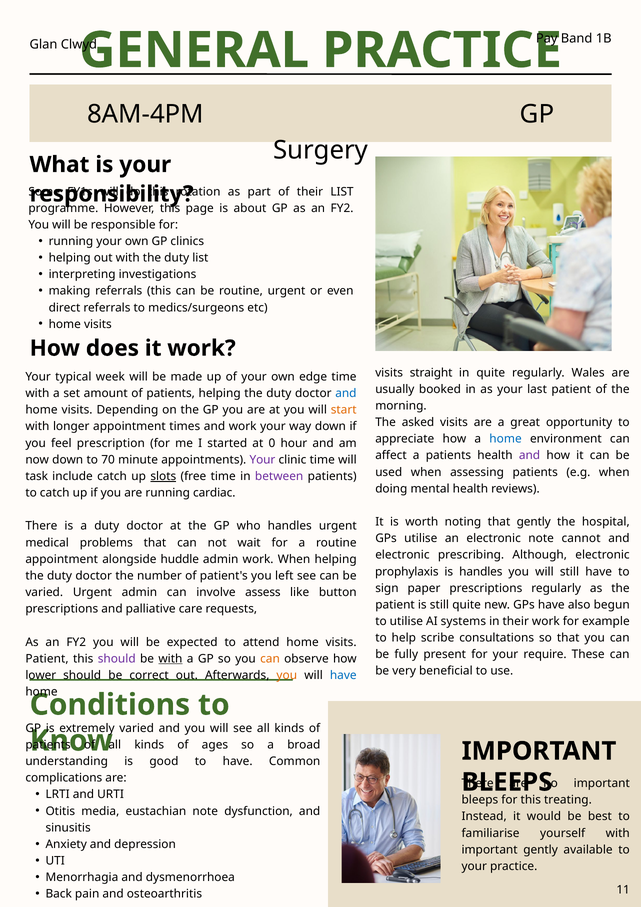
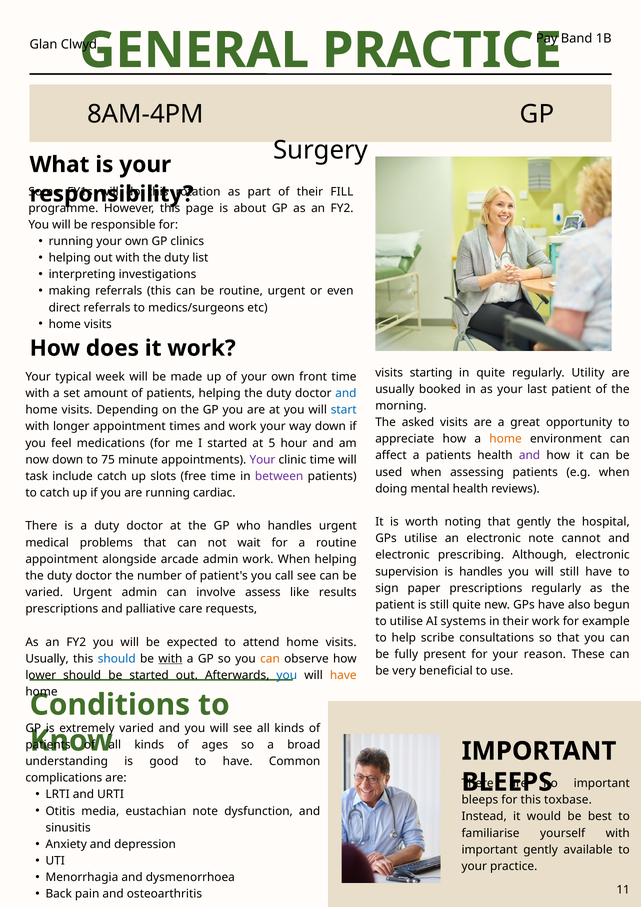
their LIST: LIST -> FILL
straight: straight -> starting
Wales: Wales -> Utility
edge: edge -> front
start colour: orange -> blue
home at (506, 439) colour: blue -> orange
prescription: prescription -> medications
0: 0 -> 5
70: 70 -> 75
slots underline: present -> none
huddle: huddle -> arcade
prophylaxis: prophylaxis -> supervision
left: left -> call
button: button -> results
require: require -> reason
Patient at (47, 659): Patient -> Usually
should at (117, 659) colour: purple -> blue
be correct: correct -> started
you at (287, 675) colour: orange -> blue
have at (343, 675) colour: blue -> orange
treating: treating -> toxbase
